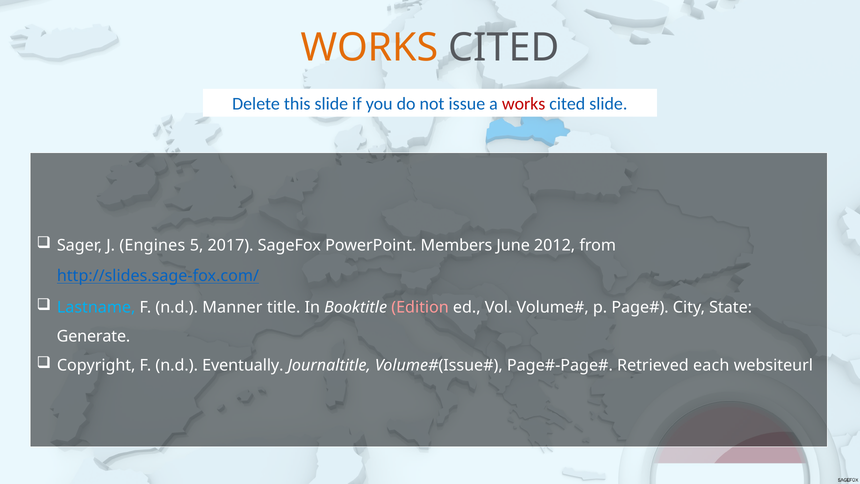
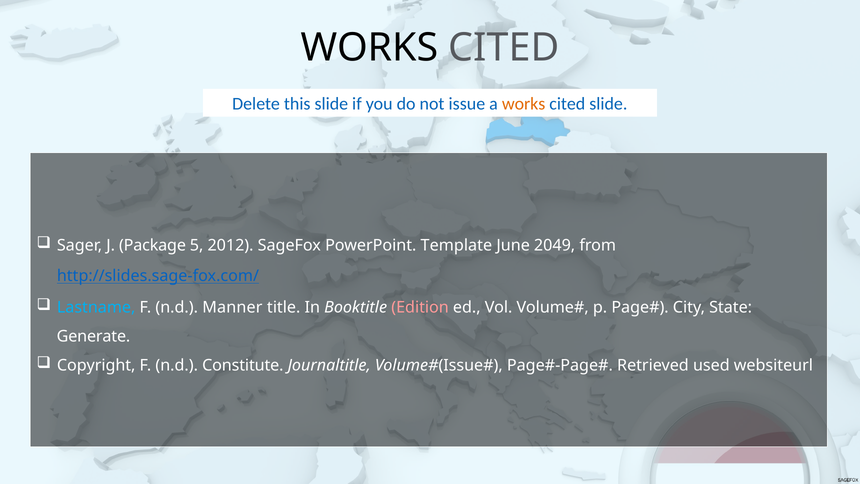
WORKS at (369, 48) colour: orange -> black
works at (524, 104) colour: red -> orange
Engines: Engines -> Package
2017: 2017 -> 2012
Members: Members -> Template
2012: 2012 -> 2049
Eventually: Eventually -> Constitute
each: each -> used
